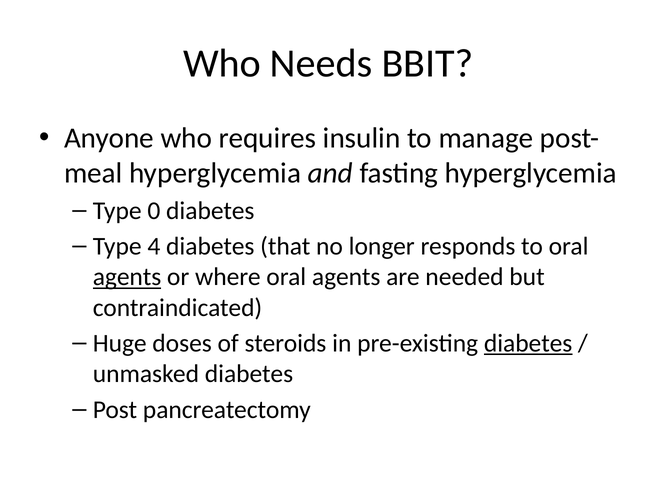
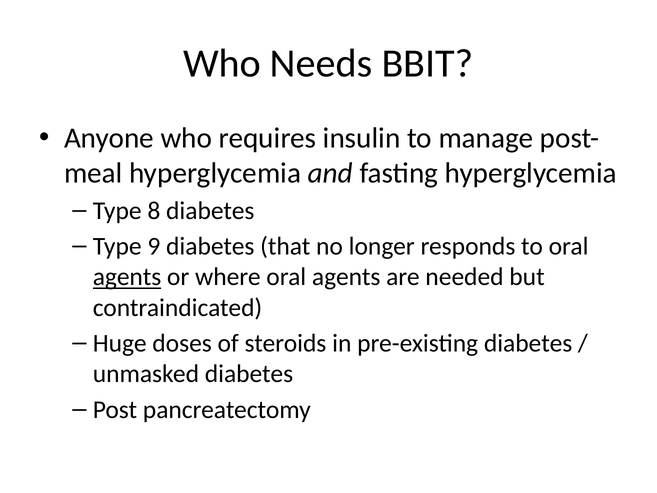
0: 0 -> 8
4: 4 -> 9
diabetes at (528, 343) underline: present -> none
